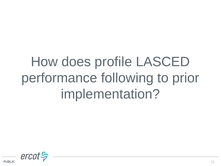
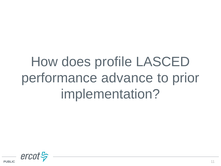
following: following -> advance
